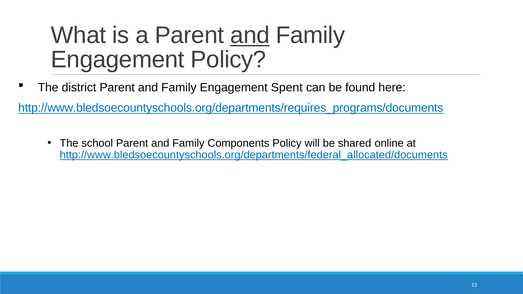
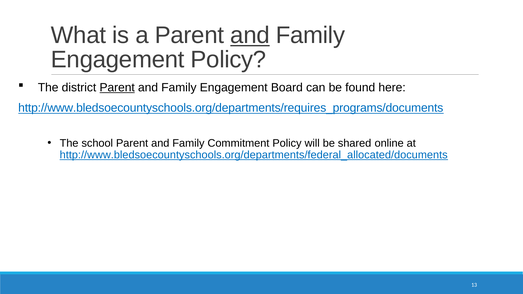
Parent at (117, 88) underline: none -> present
Spent: Spent -> Board
Components: Components -> Commitment
